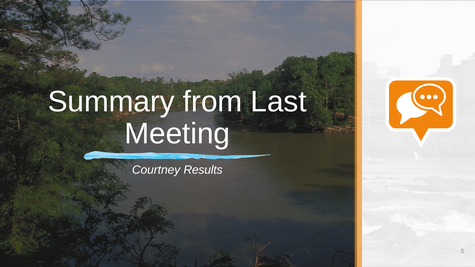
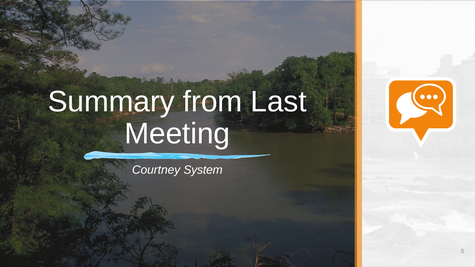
Results: Results -> System
